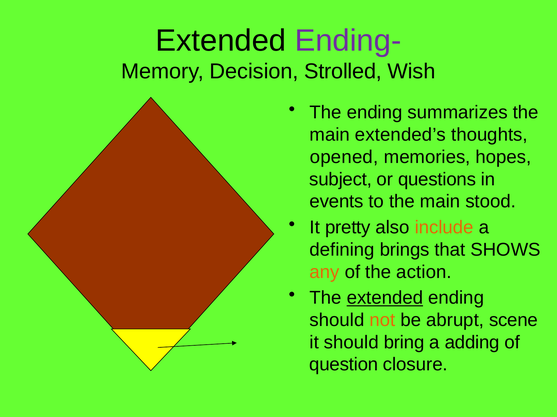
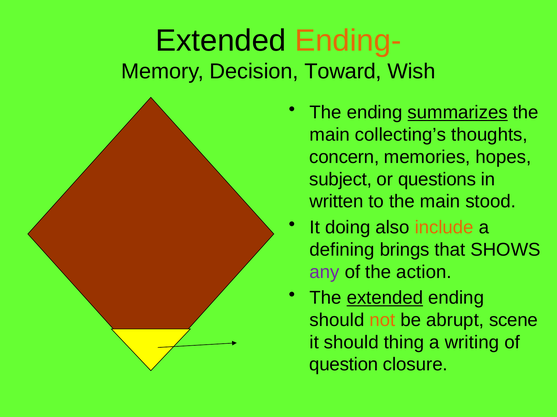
Ending- colour: purple -> orange
Strolled: Strolled -> Toward
summarizes underline: none -> present
extended’s: extended’s -> collecting’s
opened: opened -> concern
events: events -> written
pretty: pretty -> doing
any colour: orange -> purple
bring: bring -> thing
adding: adding -> writing
